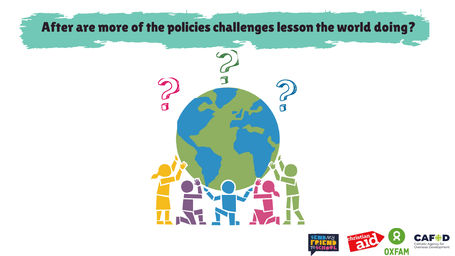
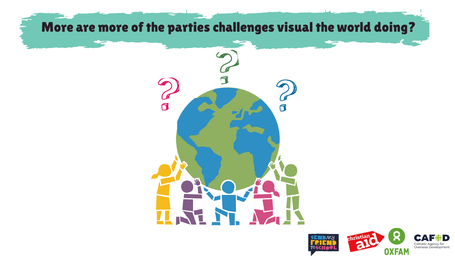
After at (57, 27): After -> More
policies: policies -> parties
lesson: lesson -> visual
